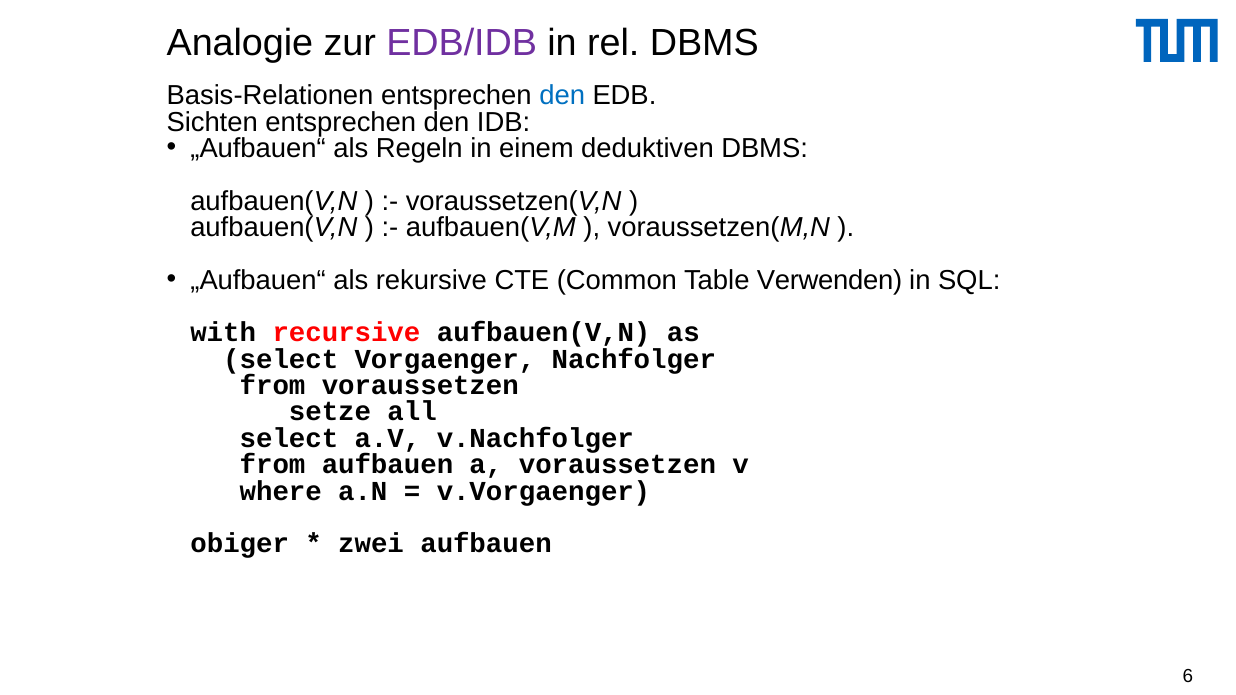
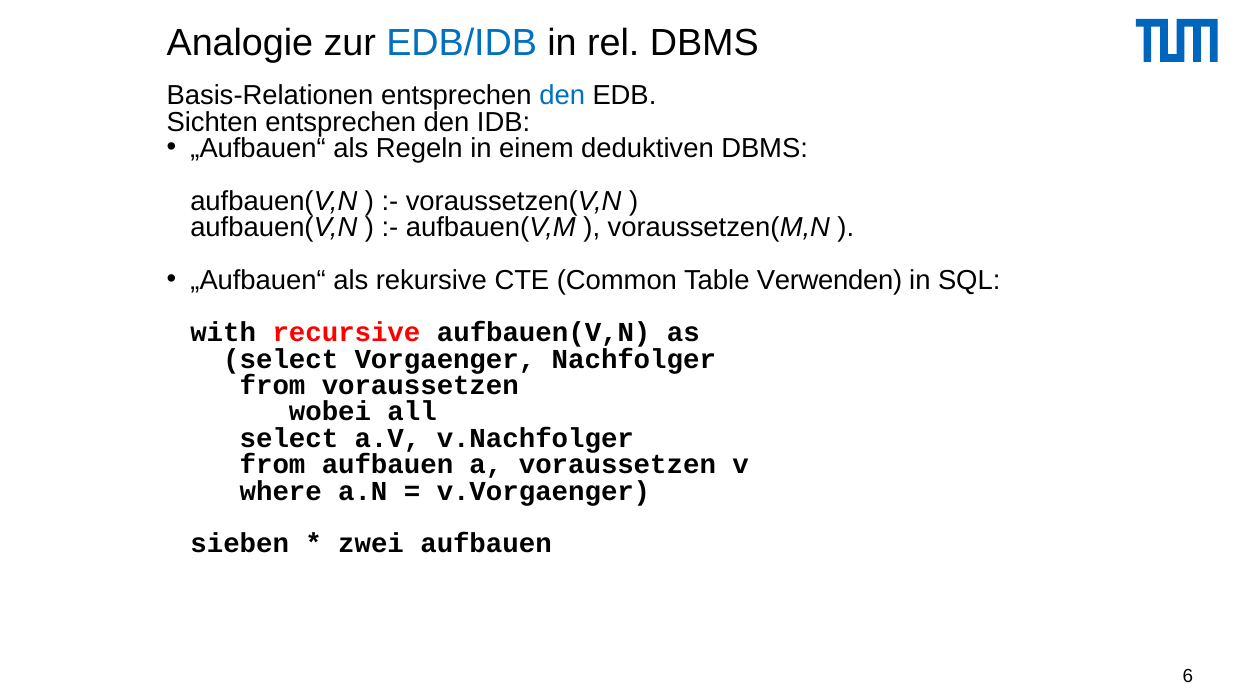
EDB/IDB colour: purple -> blue
setze: setze -> wobei
obiger: obiger -> sieben
